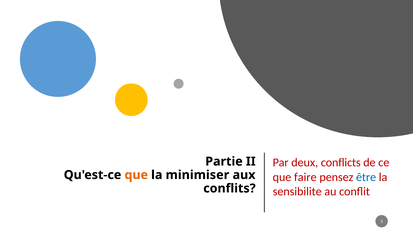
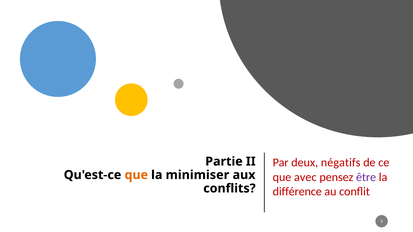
conflicts: conflicts -> négatifs
faire: faire -> avec
être colour: blue -> purple
sensibilite: sensibilite -> différence
